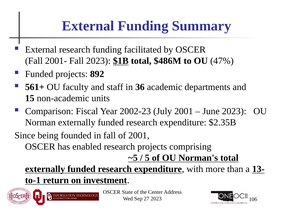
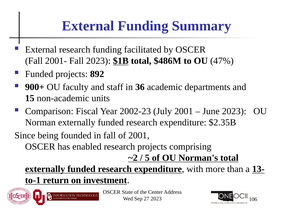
561+: 561+ -> 900+
~5: ~5 -> ~2
